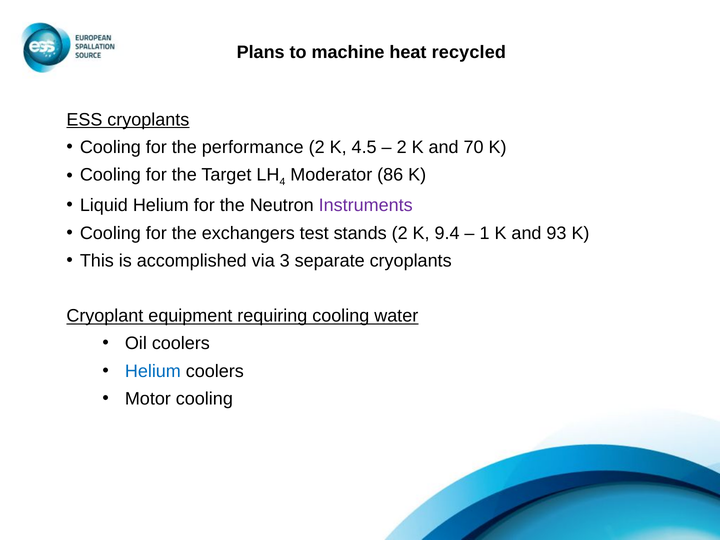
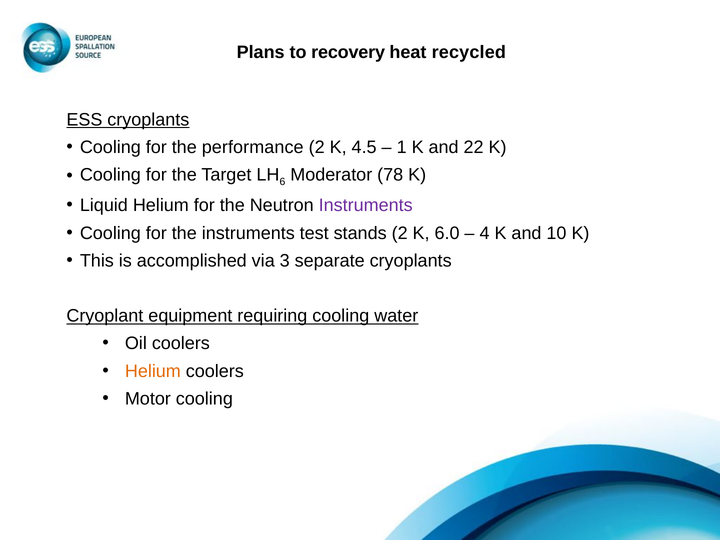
machine: machine -> recovery
2 at (402, 147): 2 -> 1
70: 70 -> 22
4: 4 -> 6
86: 86 -> 78
the exchangers: exchangers -> instruments
9.4: 9.4 -> 6.0
1: 1 -> 4
93: 93 -> 10
Helium at (153, 371) colour: blue -> orange
